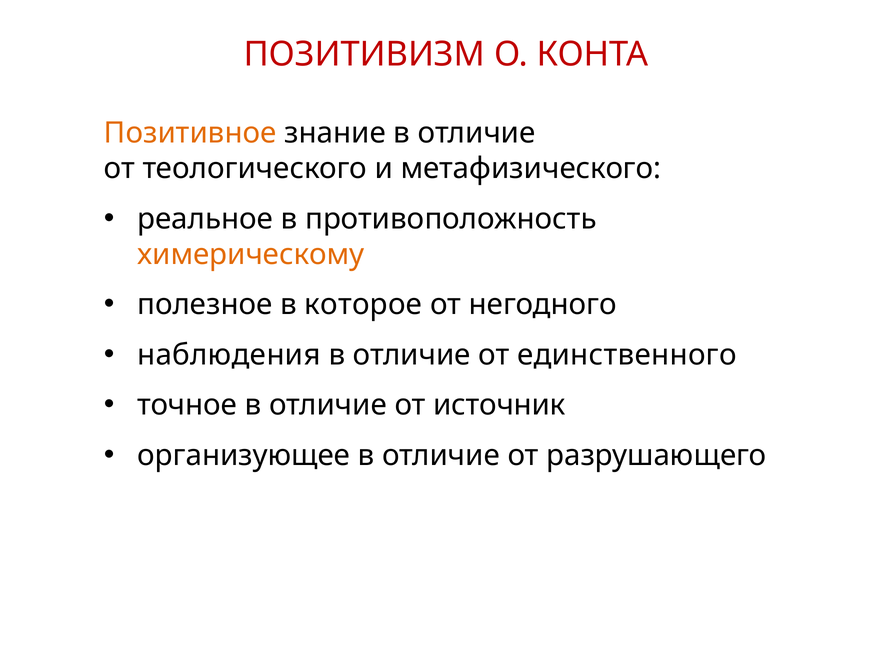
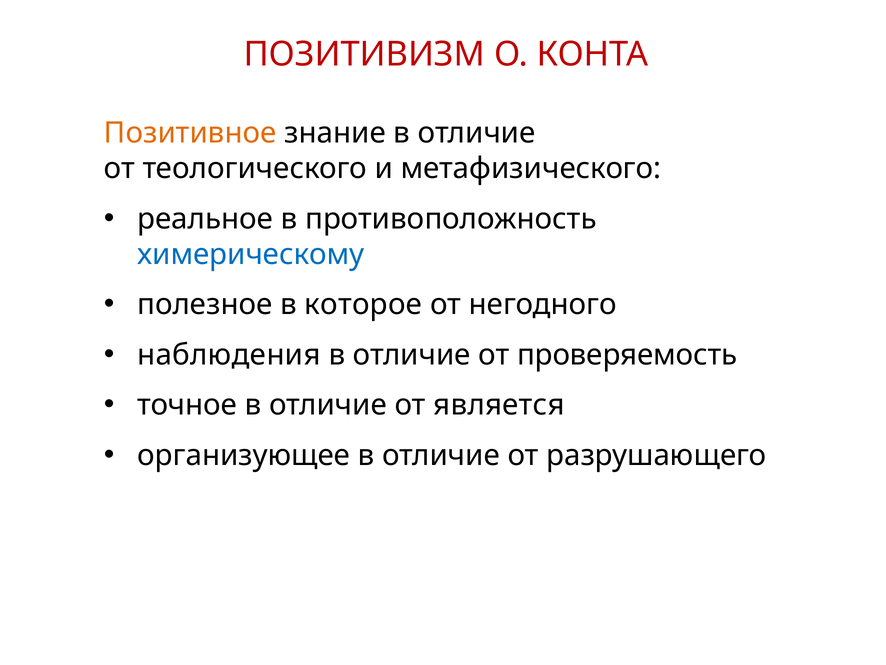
химерическому colour: orange -> blue
единственного: единственного -> проверяемость
источник: источник -> является
